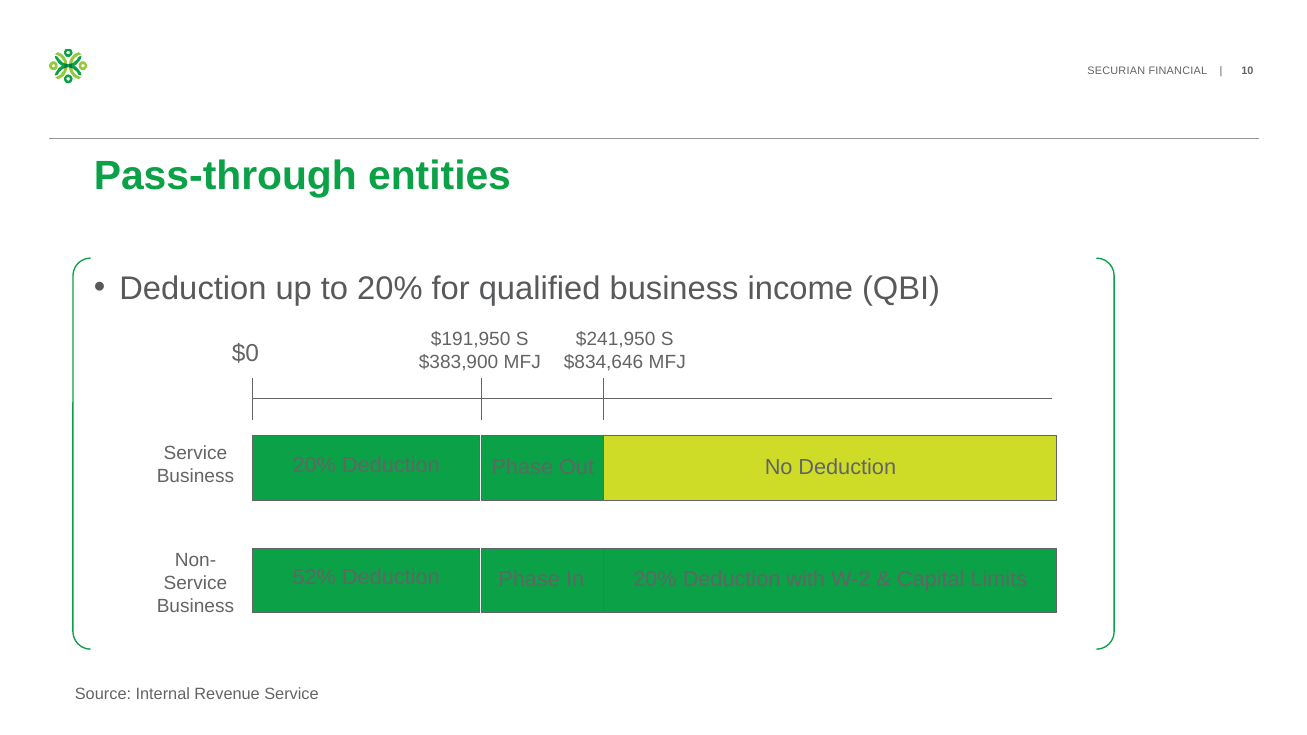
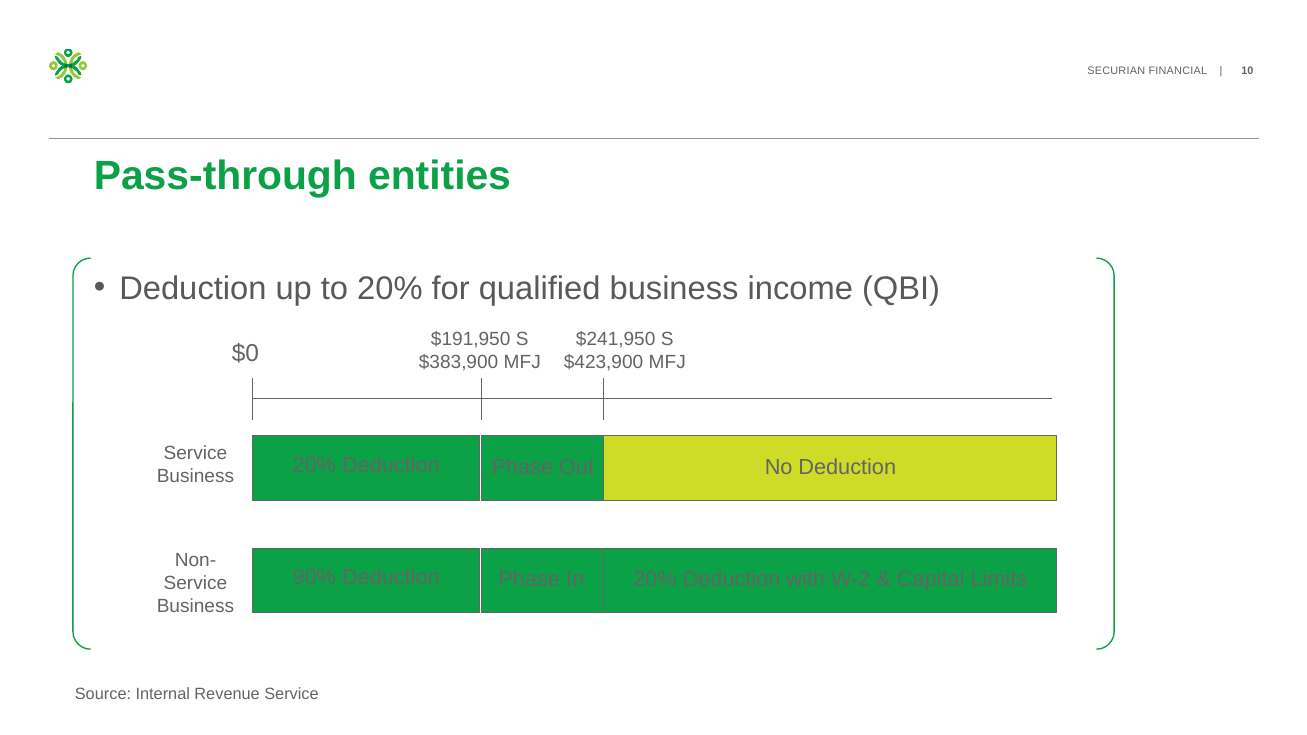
$834,646: $834,646 -> $423,900
52%: 52% -> 90%
